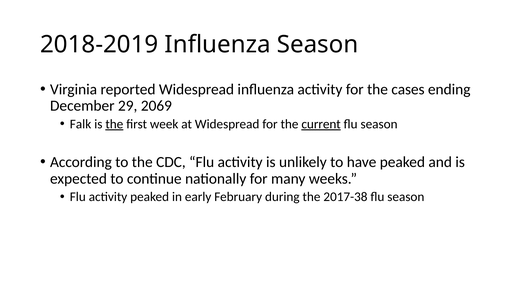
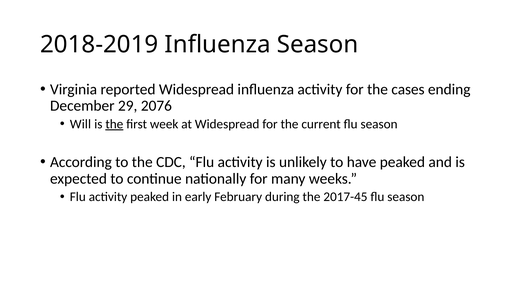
2069: 2069 -> 2076
Falk: Falk -> Will
current underline: present -> none
2017-38: 2017-38 -> 2017-45
